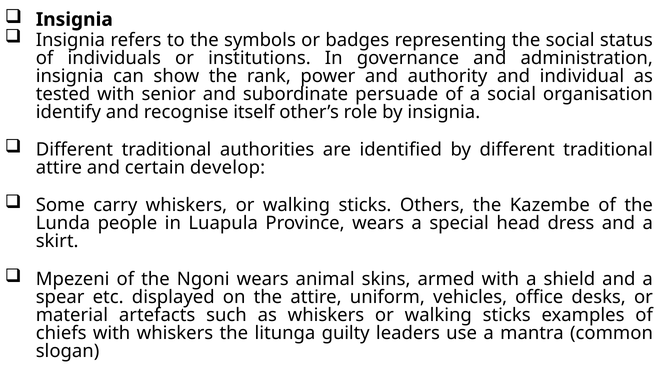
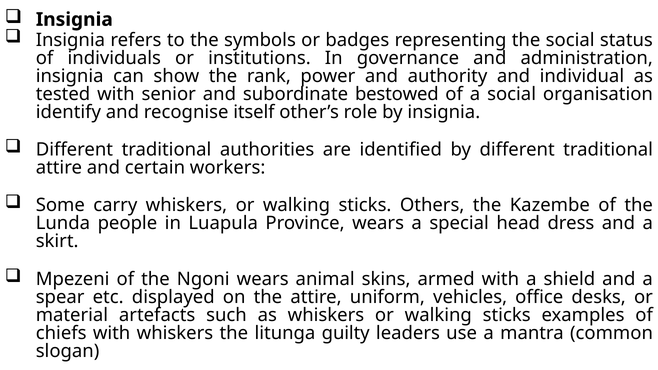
persuade: persuade -> bestowed
develop: develop -> workers
